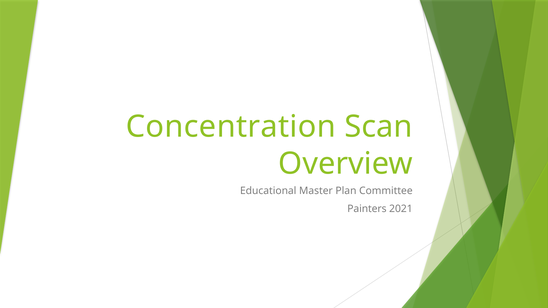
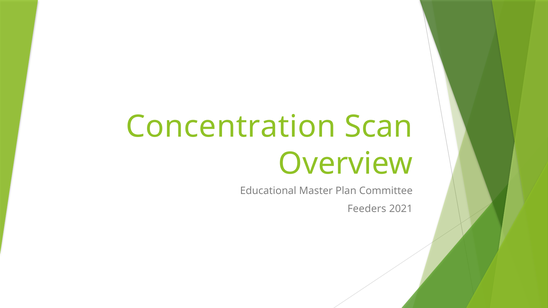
Painters: Painters -> Feeders
